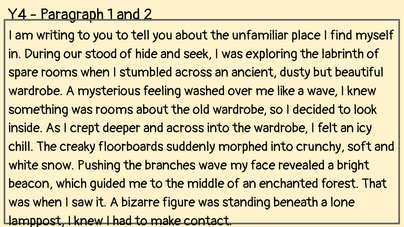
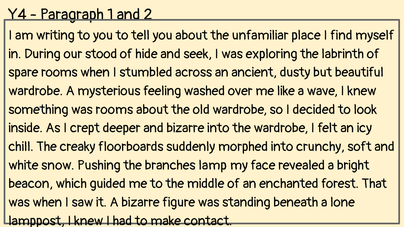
and across: across -> bizarre
branches wave: wave -> lamp
